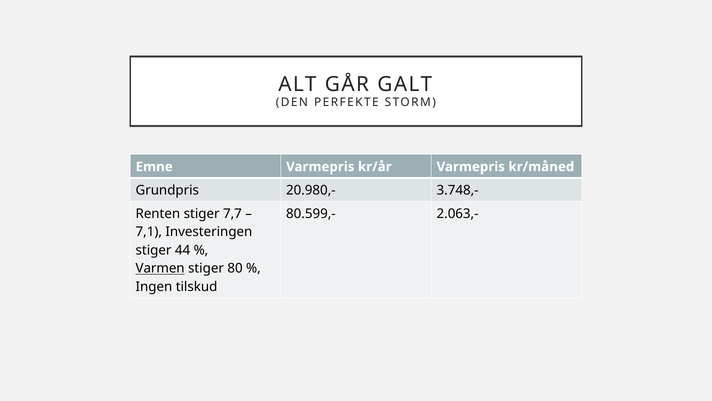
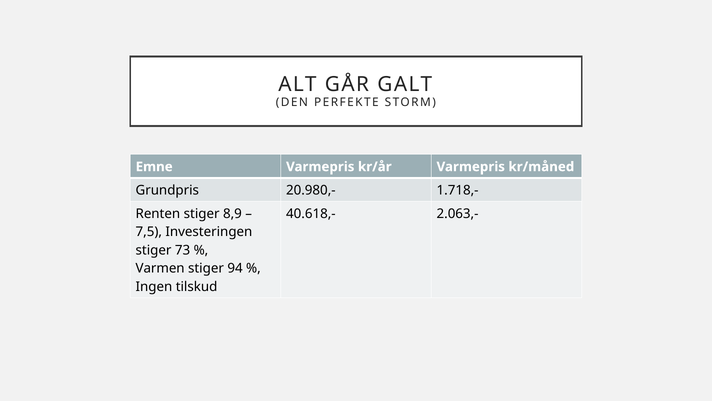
3.748,-: 3.748,- -> 1.718,-
7,7: 7,7 -> 8,9
80.599,-: 80.599,- -> 40.618,-
7,1: 7,1 -> 7,5
44: 44 -> 73
Varmen underline: present -> none
80: 80 -> 94
